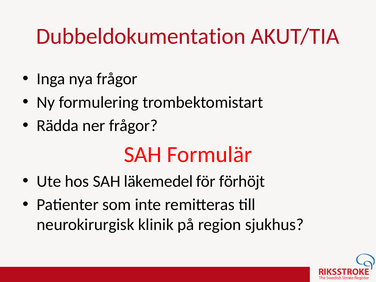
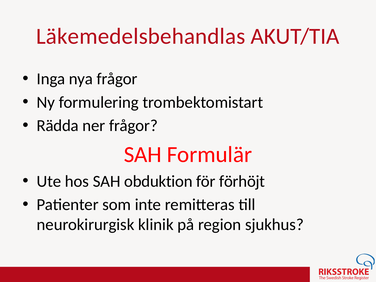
Dubbeldokumentation: Dubbeldokumentation -> Läkemedelsbehandlas
läkemedel: läkemedel -> obduktion
